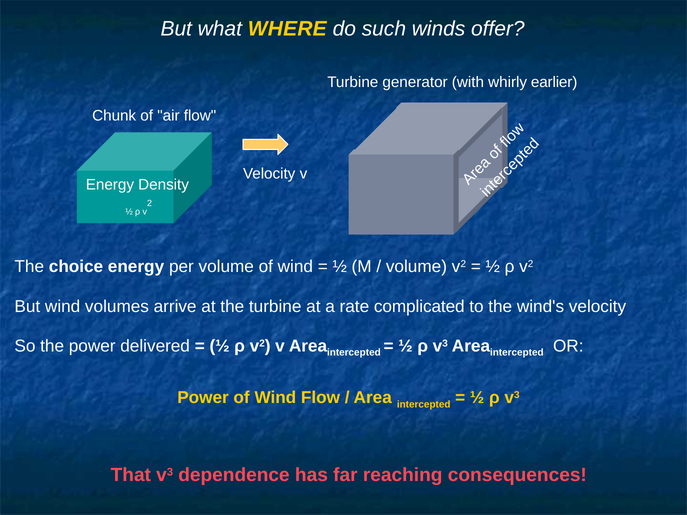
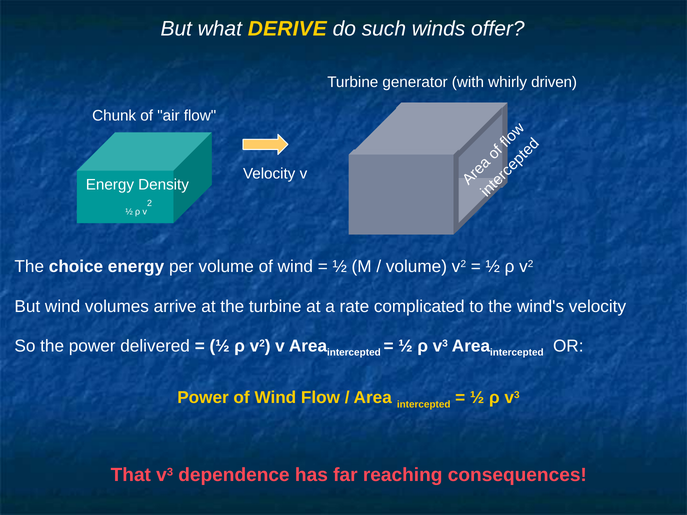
WHERE: WHERE -> DERIVE
earlier: earlier -> driven
